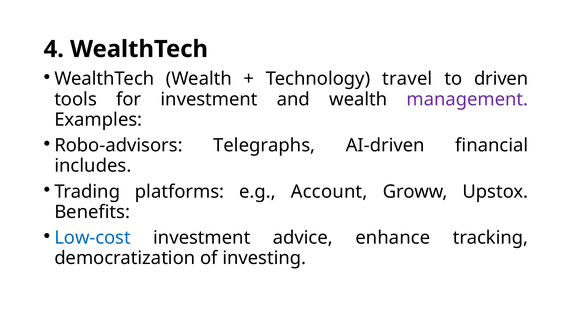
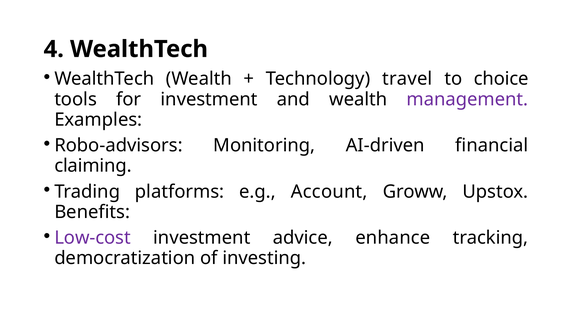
driven: driven -> choice
Telegraphs: Telegraphs -> Monitoring
includes: includes -> claiming
Low-cost colour: blue -> purple
